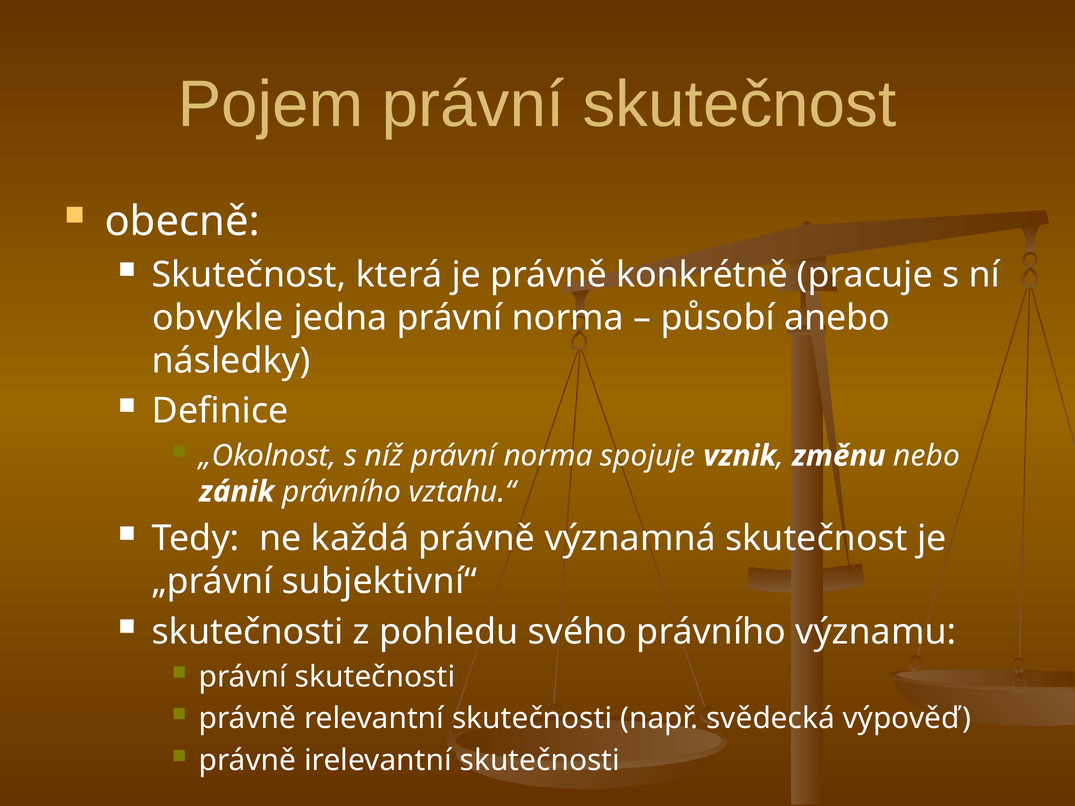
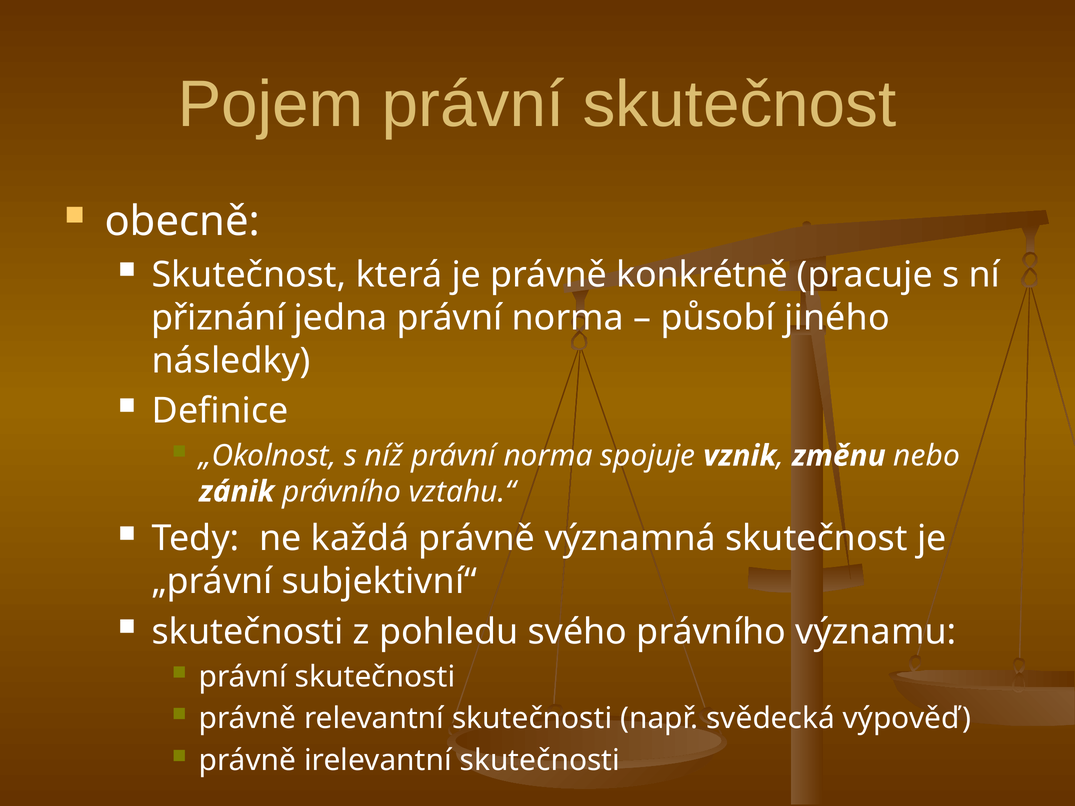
obvykle: obvykle -> přiznání
anebo: anebo -> jiného
